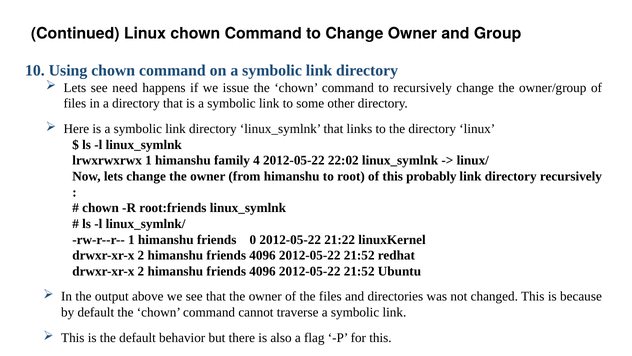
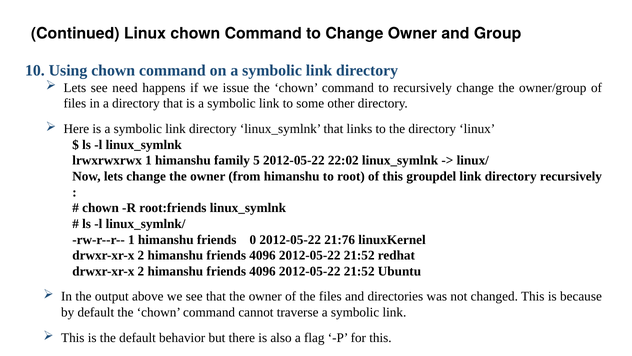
4: 4 -> 5
probably: probably -> groupdel
21:22: 21:22 -> 21:76
